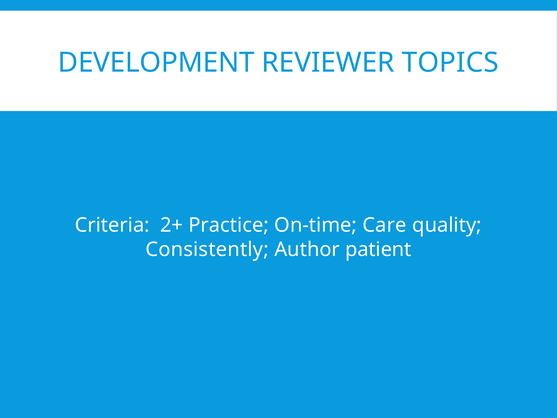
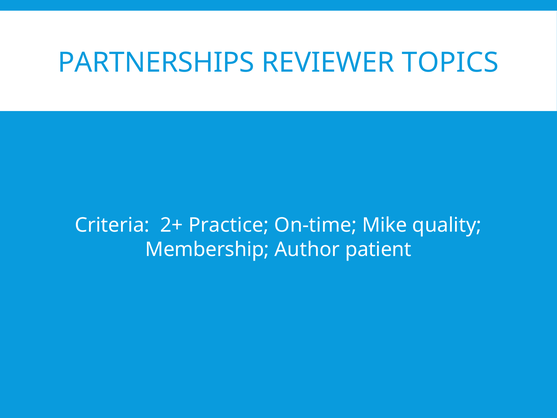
DEVELOPMENT: DEVELOPMENT -> PARTNERSHIPS
Care: Care -> Mike
Consistently: Consistently -> Membership
